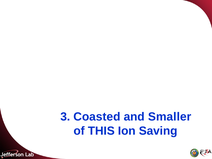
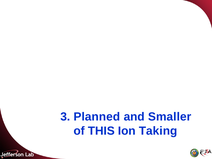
Coasted: Coasted -> Planned
Saving: Saving -> Taking
